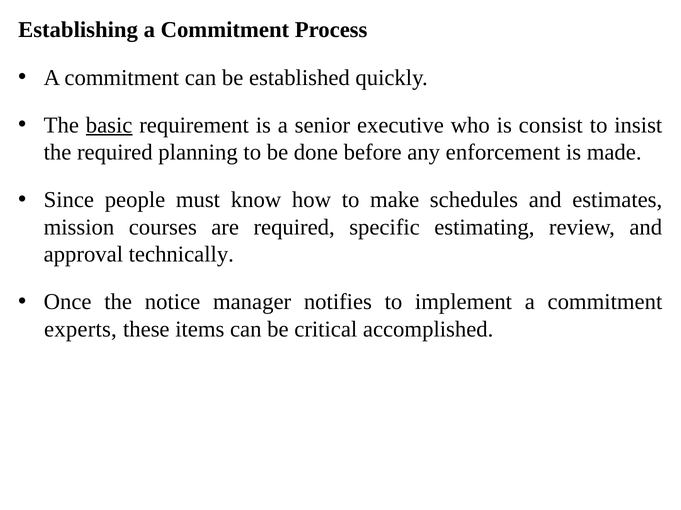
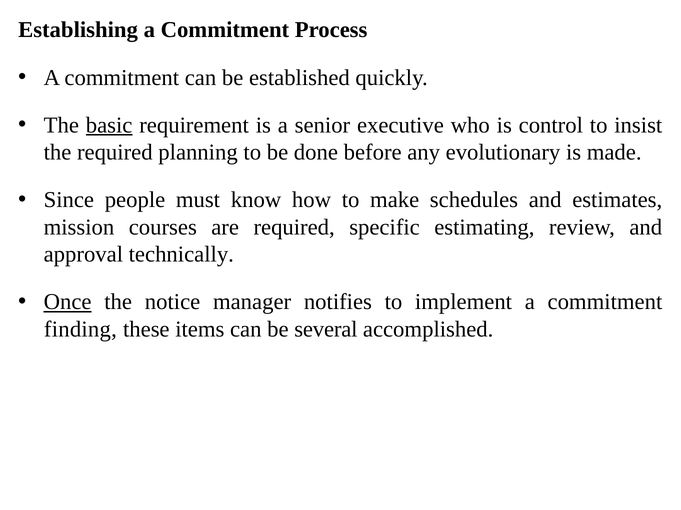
consist: consist -> control
enforcement: enforcement -> evolutionary
Once underline: none -> present
experts: experts -> finding
critical: critical -> several
